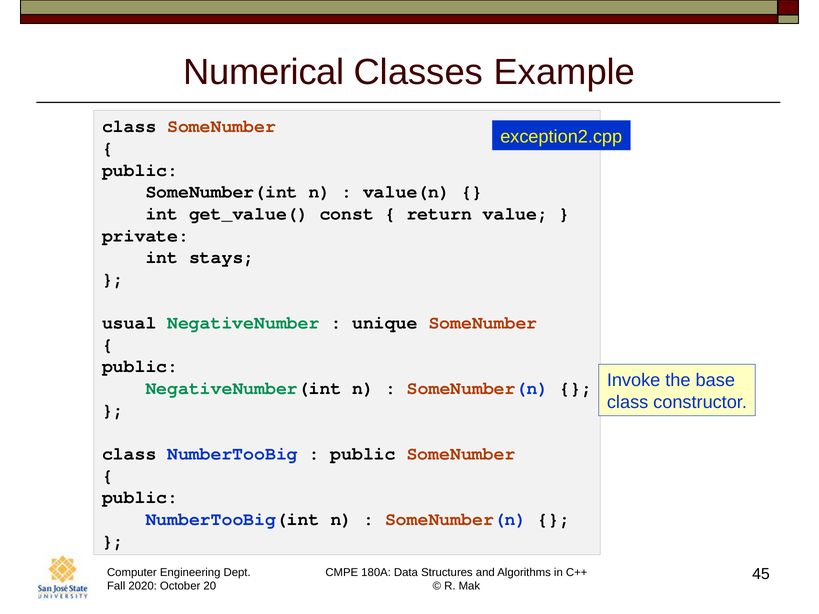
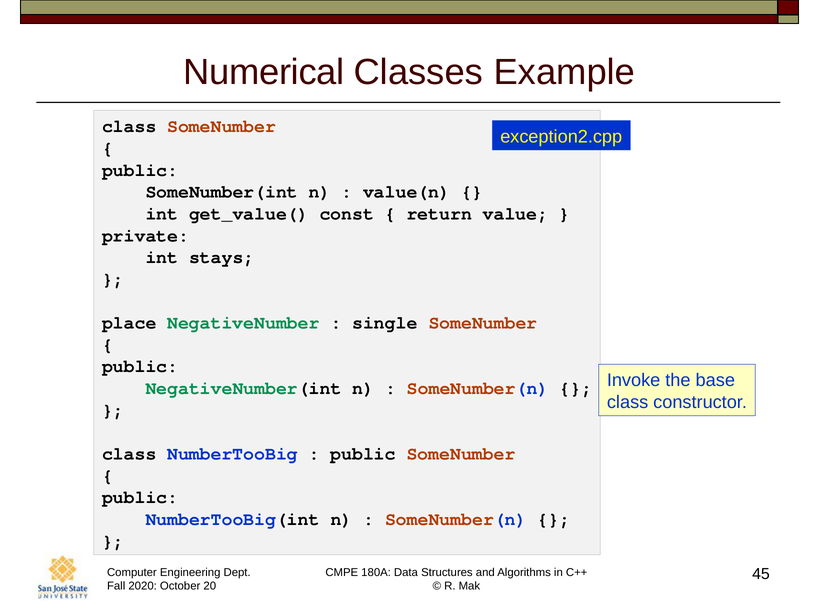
usual: usual -> place
unique: unique -> single
